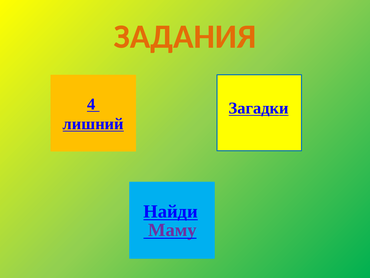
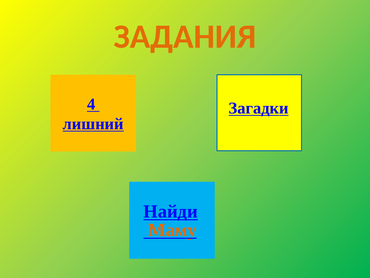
Маму colour: purple -> orange
